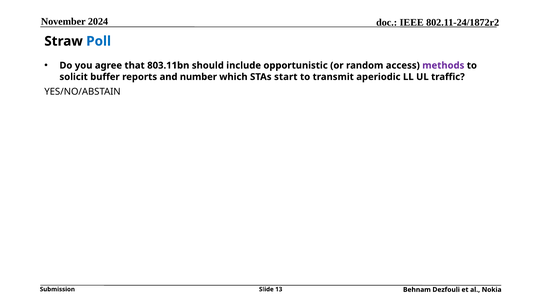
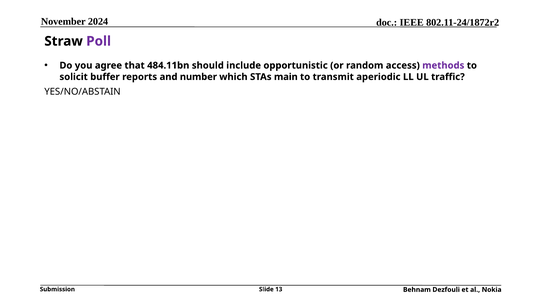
Poll colour: blue -> purple
803.11bn: 803.11bn -> 484.11bn
start: start -> main
